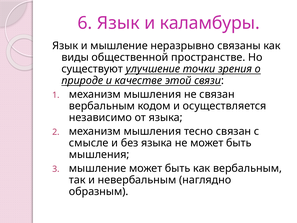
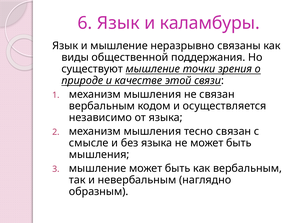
пространстве: пространстве -> поддержания
существуют улучшение: улучшение -> мышление
